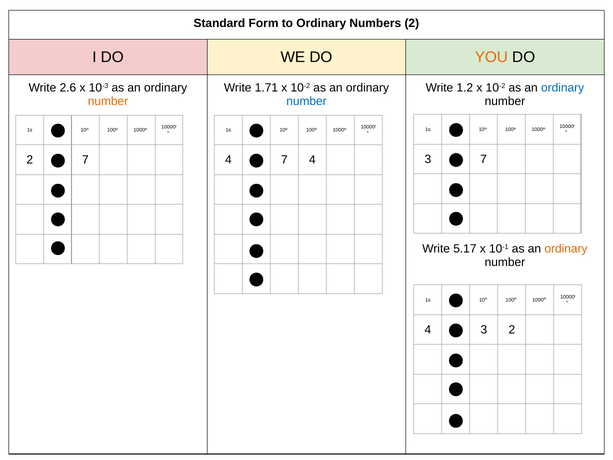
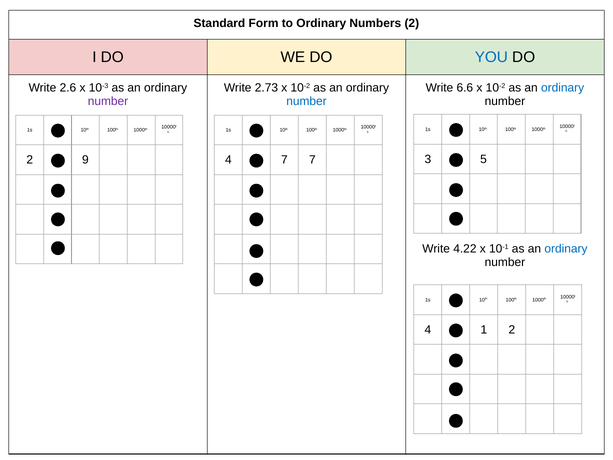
YOU colour: orange -> blue
1.71: 1.71 -> 2.73
1.2: 1.2 -> 6.6
number at (108, 101) colour: orange -> purple
3 7: 7 -> 5
2 7: 7 -> 9
7 4: 4 -> 7
5.17: 5.17 -> 4.22
ordinary at (566, 249) colour: orange -> blue
4 3: 3 -> 1
